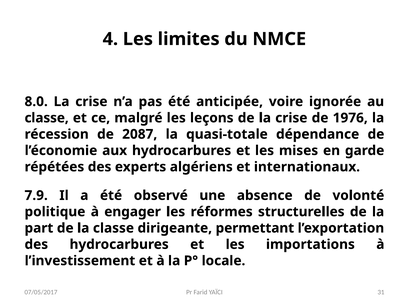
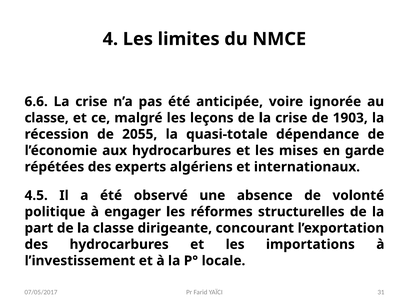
8.0: 8.0 -> 6.6
1976: 1976 -> 1903
2087: 2087 -> 2055
7.9: 7.9 -> 4.5
permettant: permettant -> concourant
